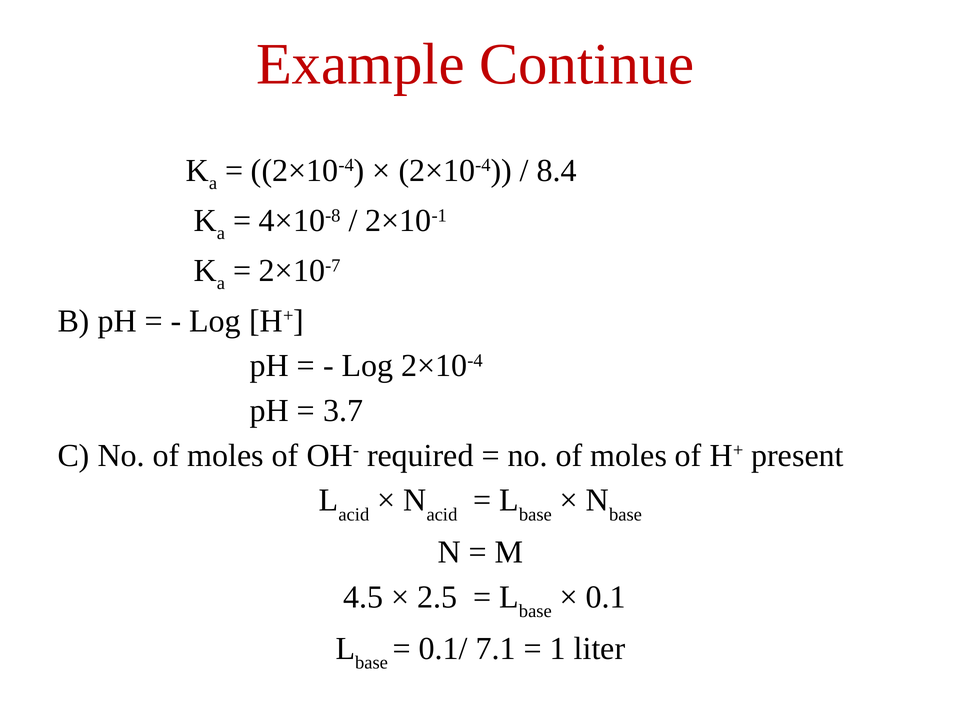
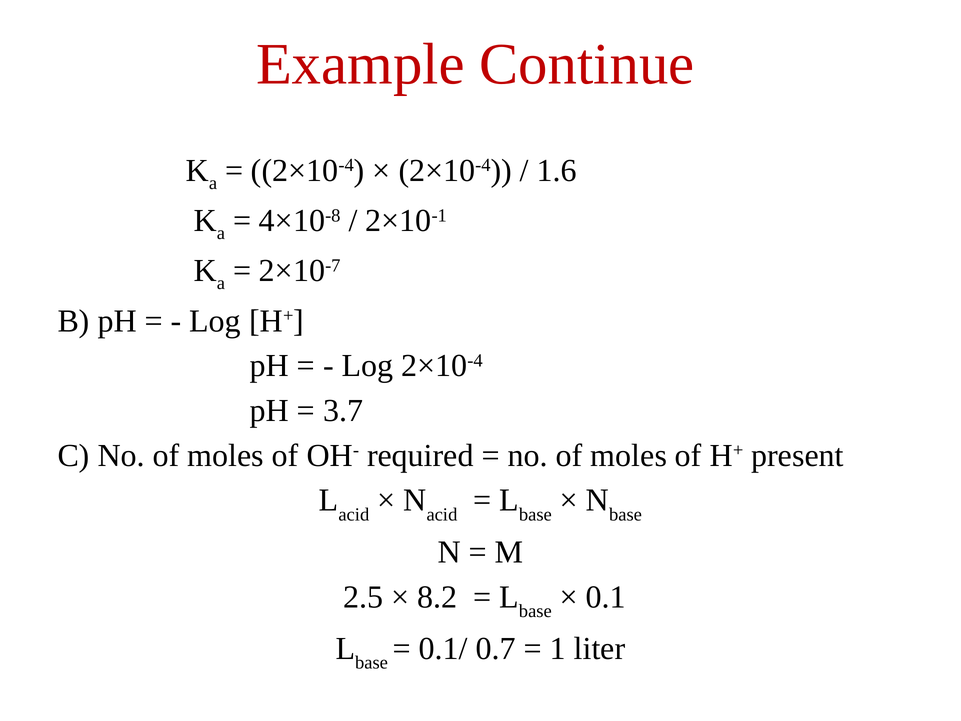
8.4: 8.4 -> 1.6
4.5: 4.5 -> 2.5
2.5: 2.5 -> 8.2
7.1: 7.1 -> 0.7
